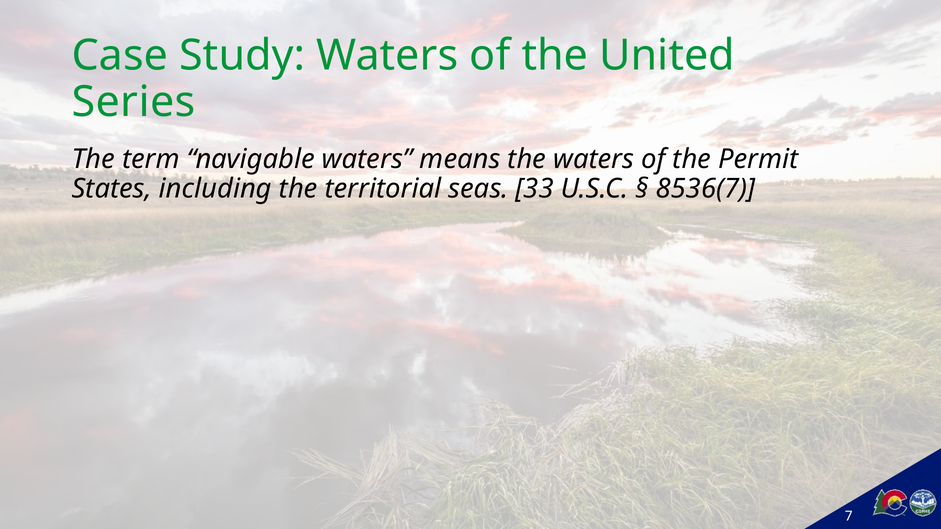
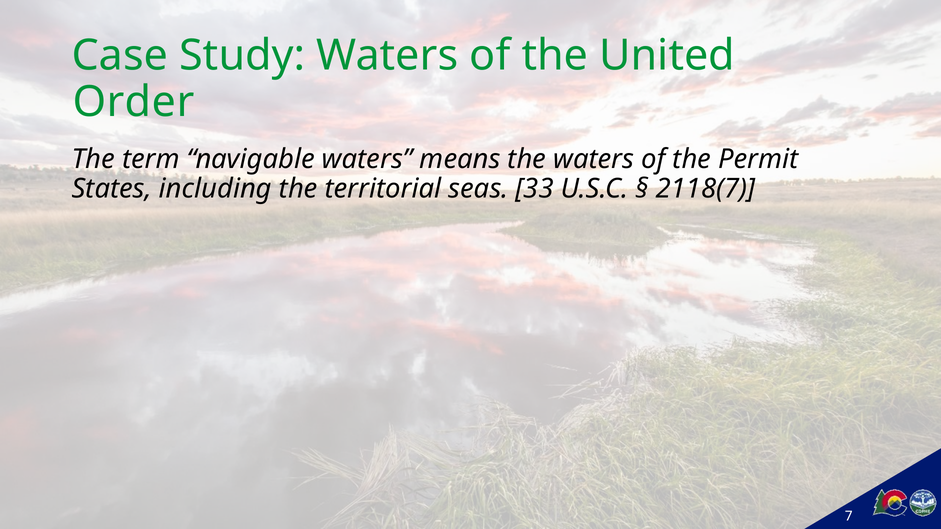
Series: Series -> Order
8536(7: 8536(7 -> 2118(7
